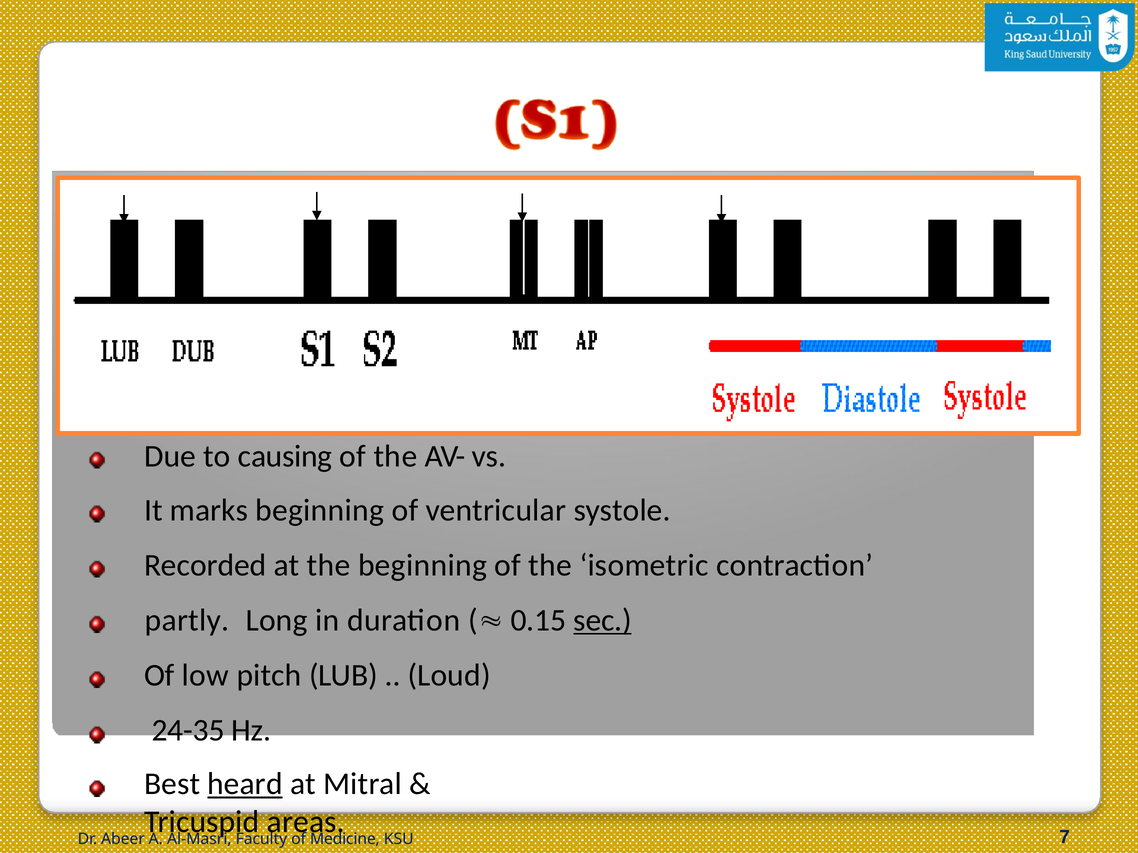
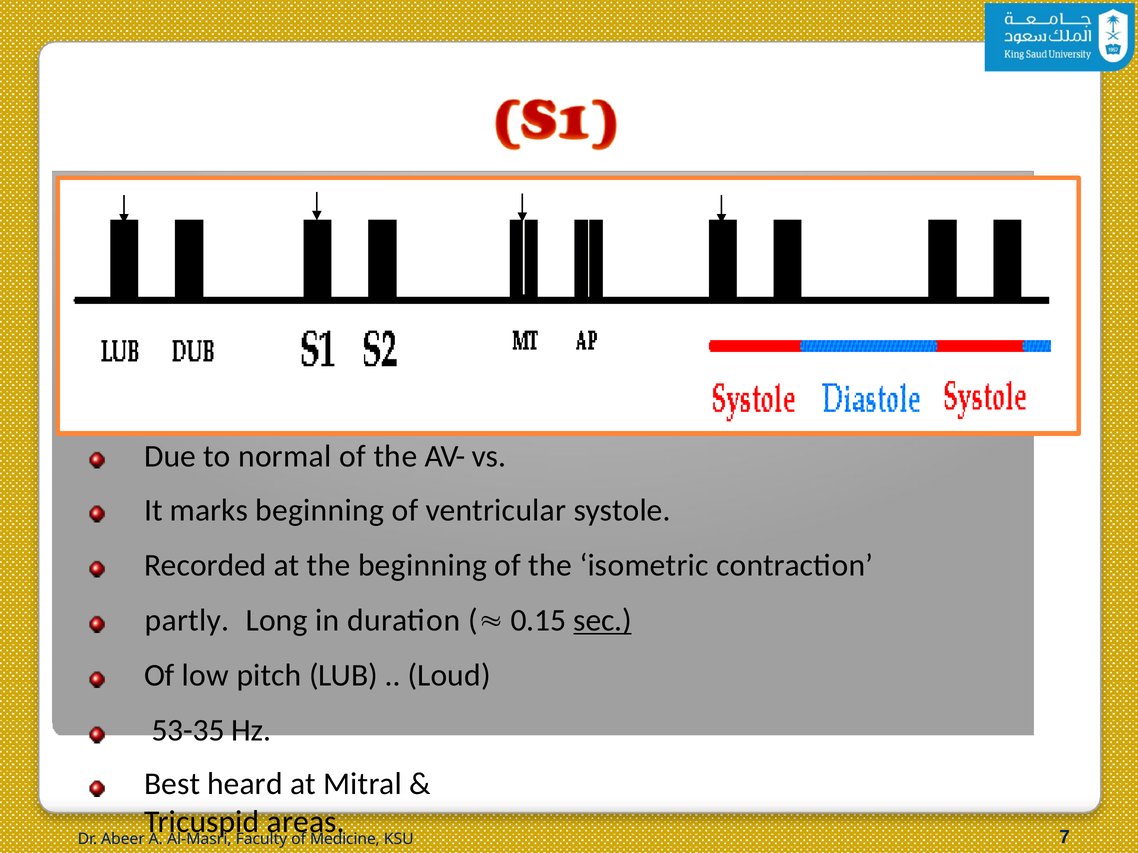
causing: causing -> normal
24-35: 24-35 -> 53-35
heard underline: present -> none
